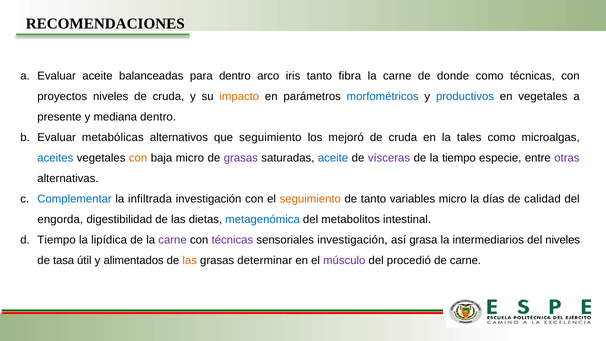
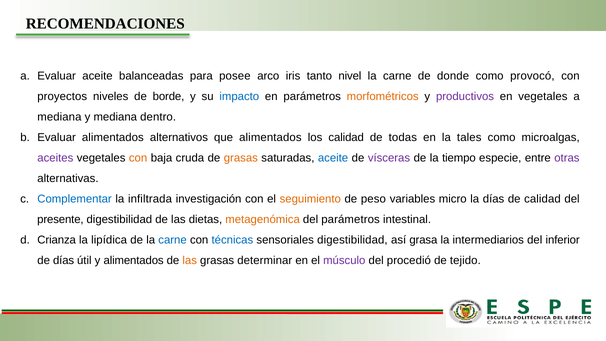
para dentro: dentro -> posee
fibra: fibra -> nivel
como técnicas: técnicas -> provocó
niveles de cruda: cruda -> borde
impacto colour: orange -> blue
morfométricos colour: blue -> orange
productivos colour: blue -> purple
presente at (59, 117): presente -> mediana
Evaluar metabólicas: metabólicas -> alimentados
que seguimiento: seguimiento -> alimentados
los mejoró: mejoró -> calidad
cruda at (403, 138): cruda -> todas
aceites colour: blue -> purple
baja micro: micro -> cruda
grasas at (241, 158) colour: purple -> orange
de tanto: tanto -> peso
engorda: engorda -> presente
metagenómica colour: blue -> orange
del metabolitos: metabolitos -> parámetros
Tiempo at (57, 240): Tiempo -> Crianza
carne at (173, 240) colour: purple -> blue
técnicas at (232, 240) colour: purple -> blue
sensoriales investigación: investigación -> digestibilidad
del niveles: niveles -> inferior
de tasa: tasa -> días
de carne: carne -> tejido
